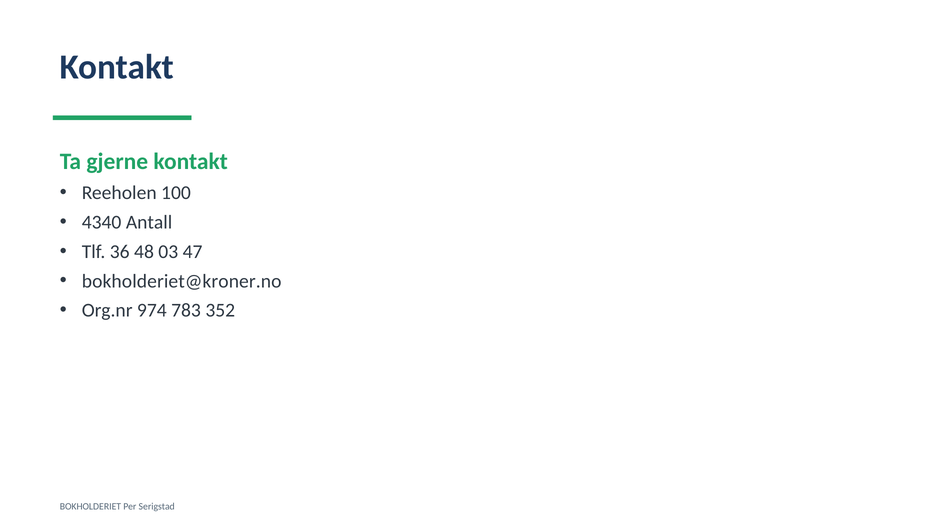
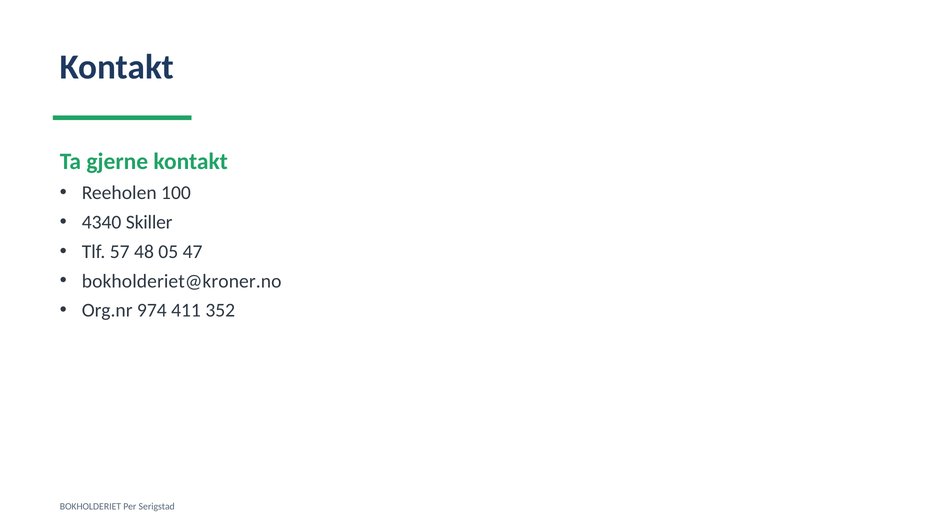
Antall: Antall -> Skiller
36: 36 -> 57
03: 03 -> 05
783: 783 -> 411
